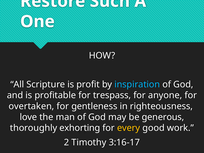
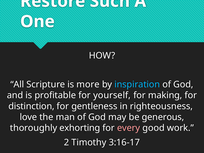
profit: profit -> more
trespass: trespass -> yourself
anyone: anyone -> making
overtaken: overtaken -> distinction
every colour: yellow -> pink
